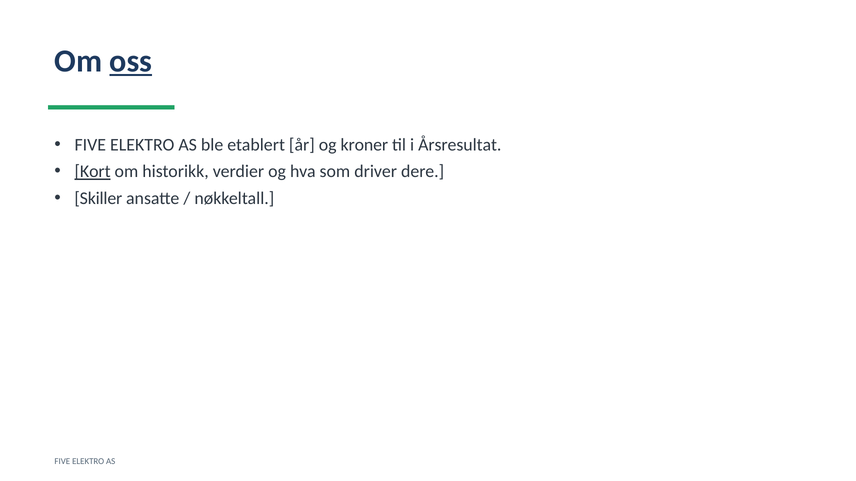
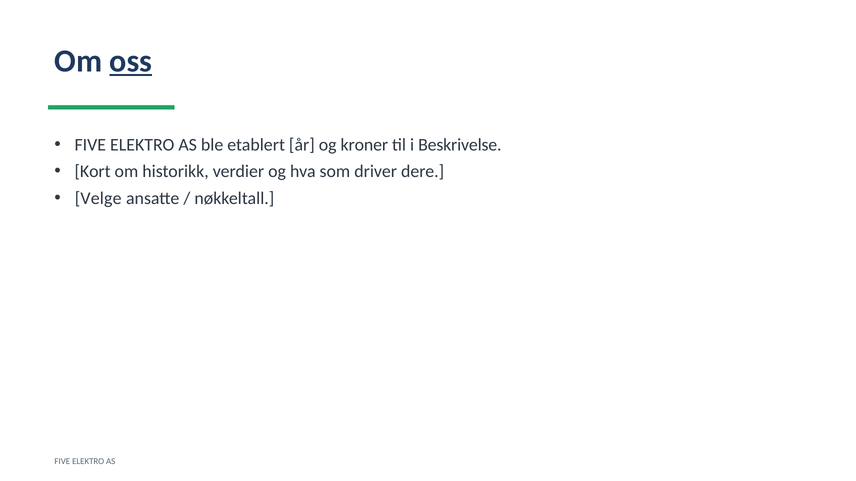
Årsresultat: Årsresultat -> Beskrivelse
Kort underline: present -> none
Skiller: Skiller -> Velge
